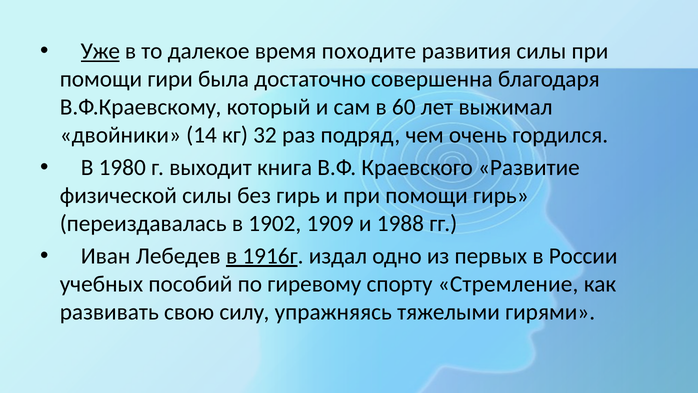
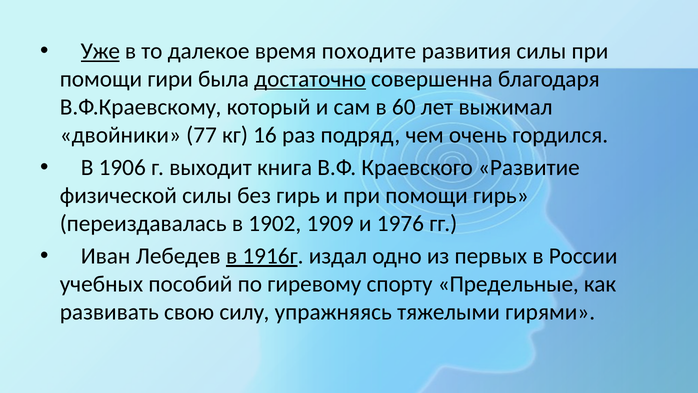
достаточно underline: none -> present
14: 14 -> 77
32: 32 -> 16
1980: 1980 -> 1906
1988: 1988 -> 1976
Стремление: Стремление -> Предельные
